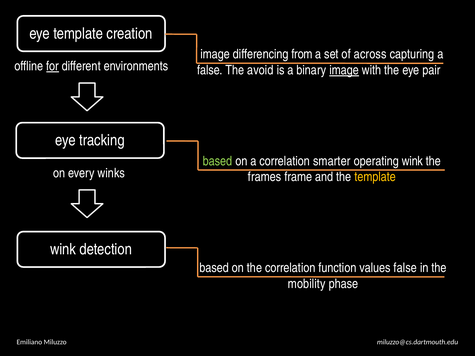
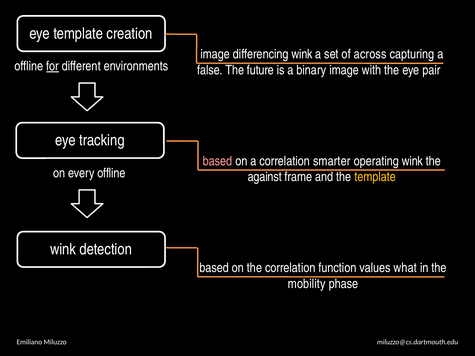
differencing from: from -> wink
avoid: avoid -> future
image at (344, 70) underline: present -> none
based at (218, 161) colour: light green -> pink
every winks: winks -> offline
frames: frames -> against
values false: false -> what
